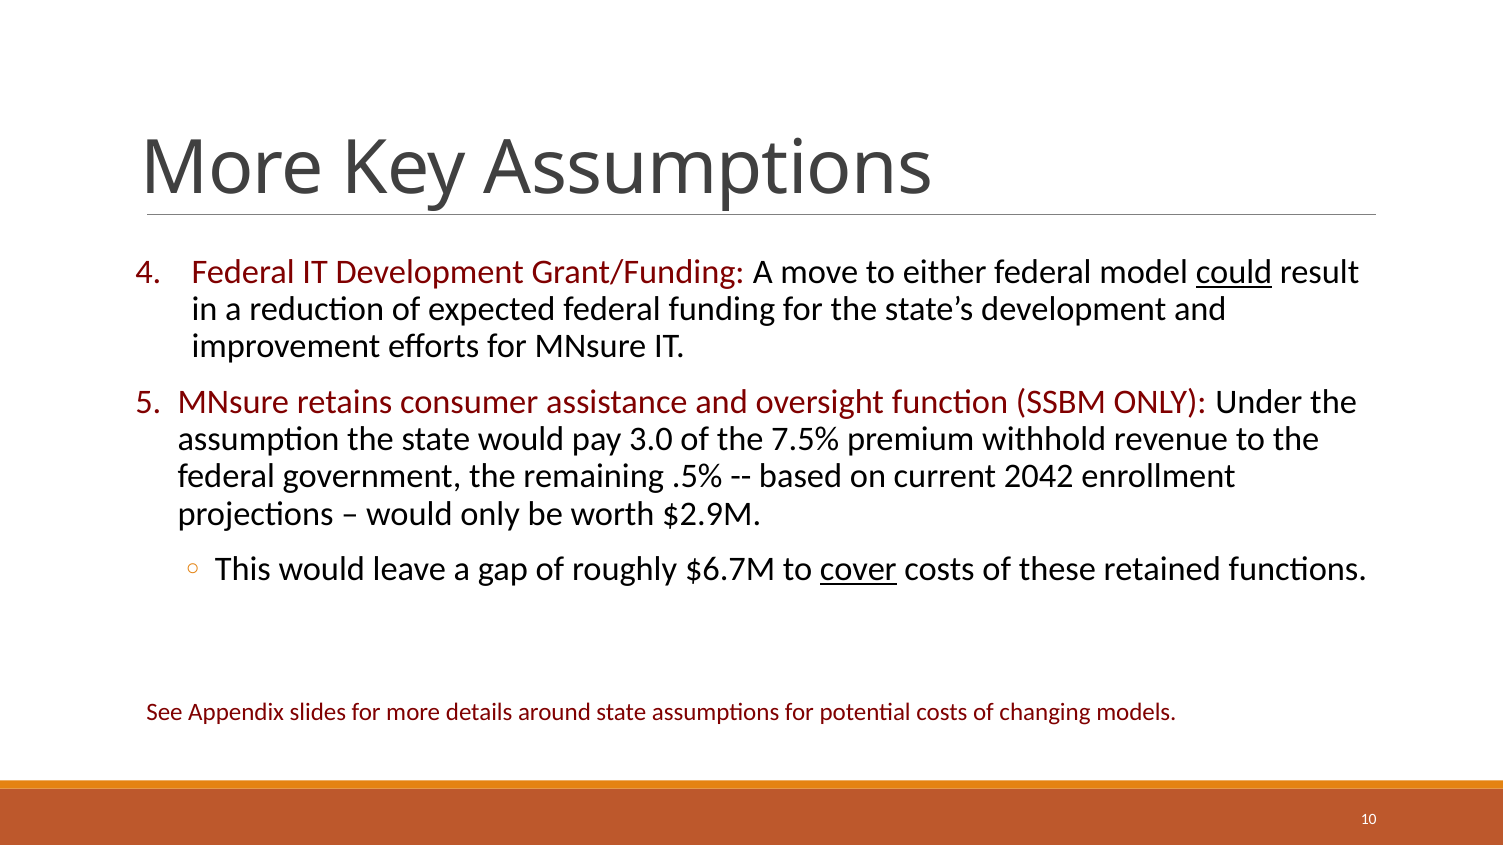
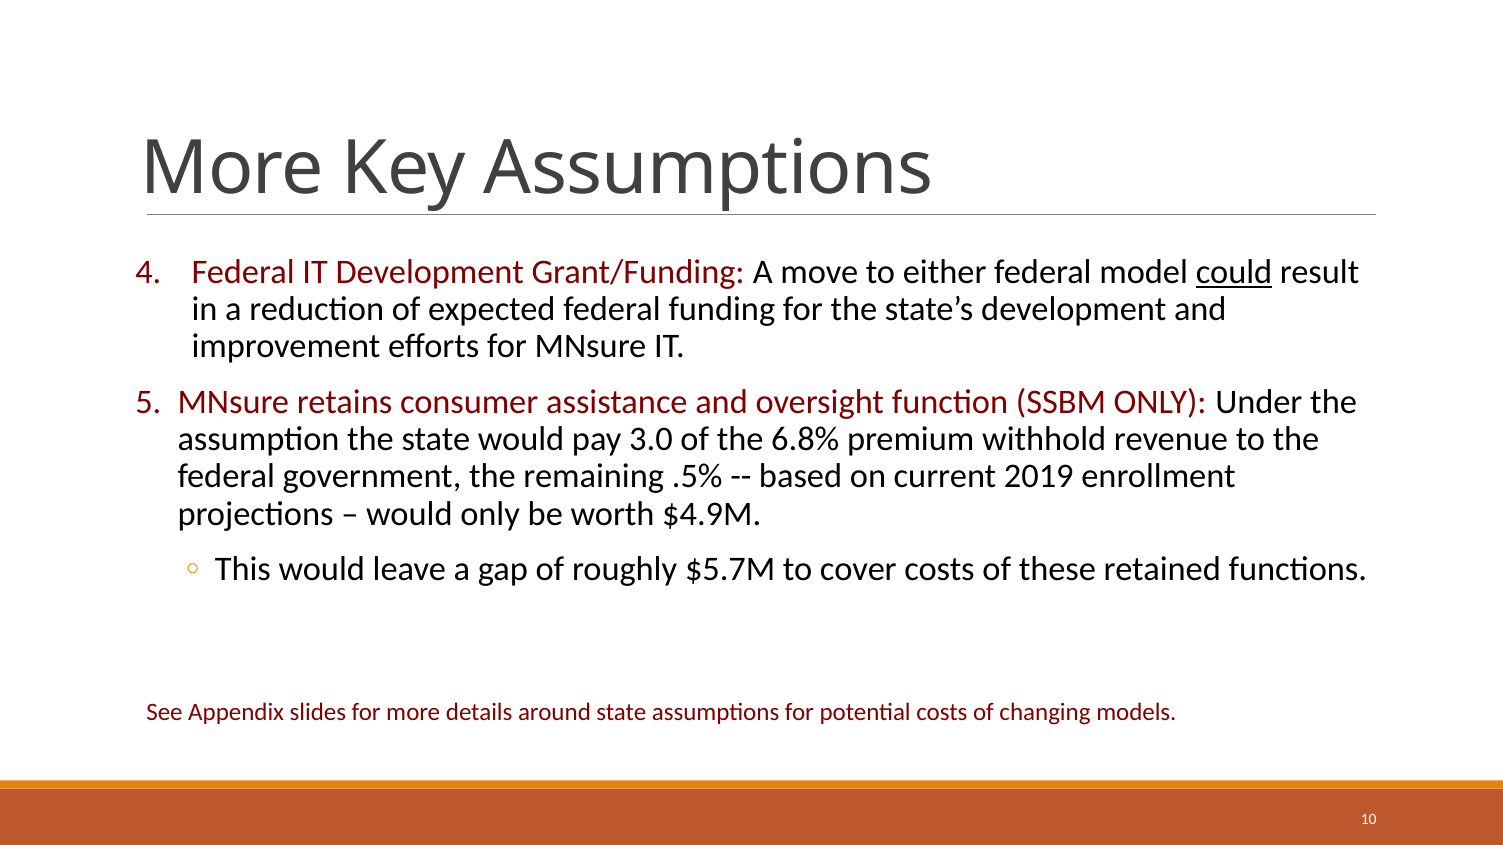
7.5%: 7.5% -> 6.8%
2042: 2042 -> 2019
$2.9M: $2.9M -> $4.9M
$6.7M: $6.7M -> $5.7M
cover underline: present -> none
